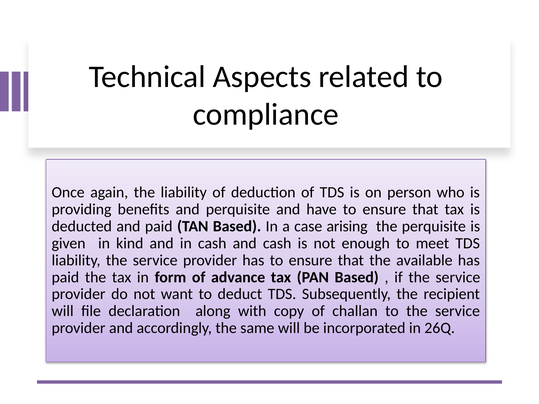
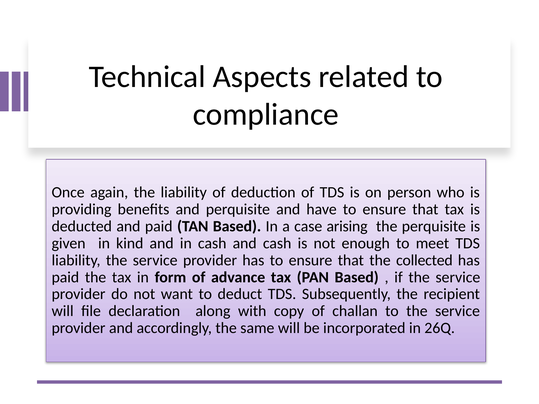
available: available -> collected
